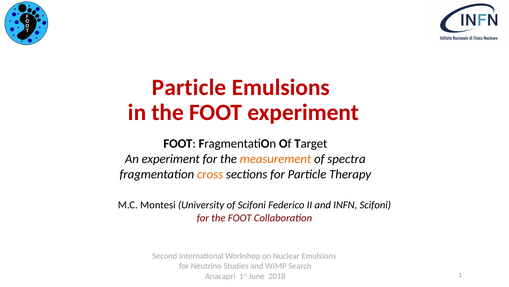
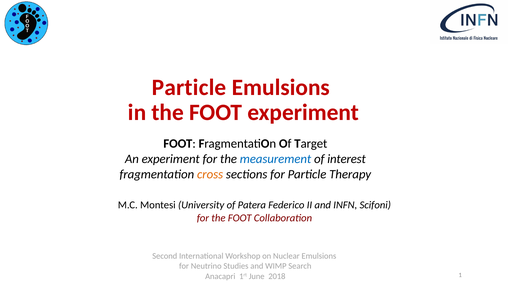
measurement colour: orange -> blue
spectra: spectra -> interest
of Scifoni: Scifoni -> Patera
